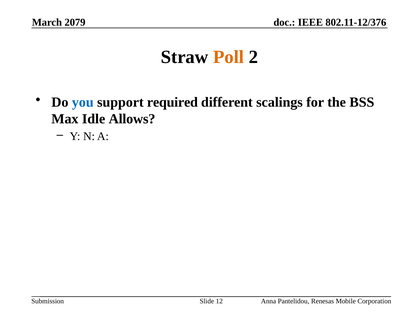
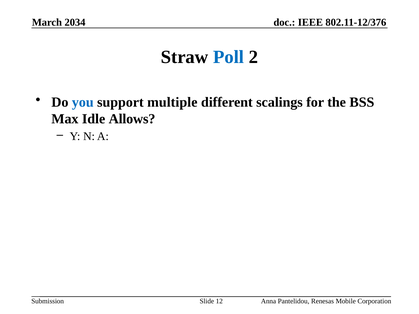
2079: 2079 -> 2034
Poll colour: orange -> blue
required: required -> multiple
